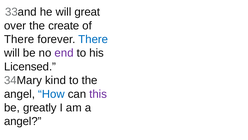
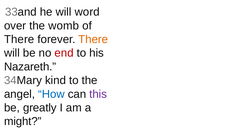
great: great -> word
create: create -> womb
There at (93, 39) colour: blue -> orange
end colour: purple -> red
Licensed: Licensed -> Nazareth
angel at (23, 121): angel -> might
